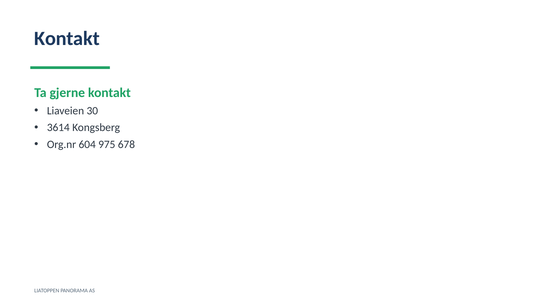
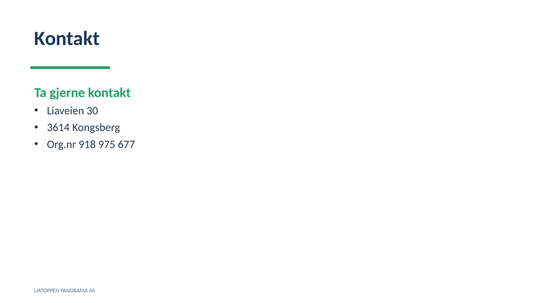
604: 604 -> 918
678: 678 -> 677
